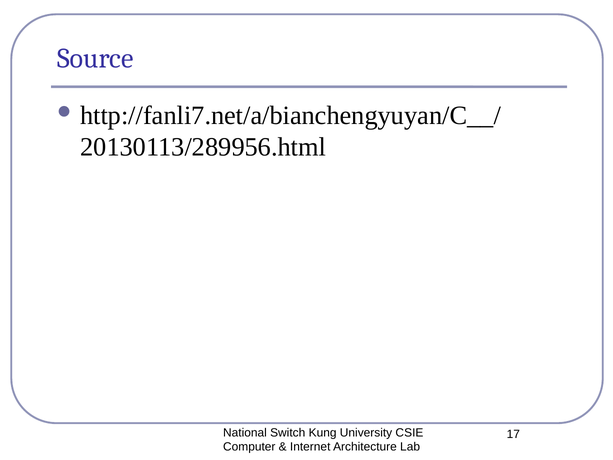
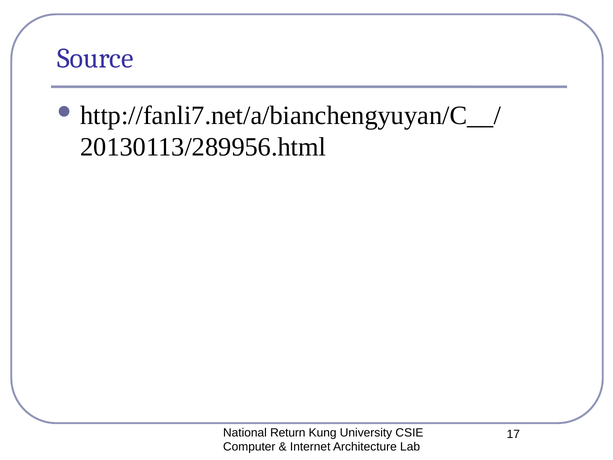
Switch: Switch -> Return
